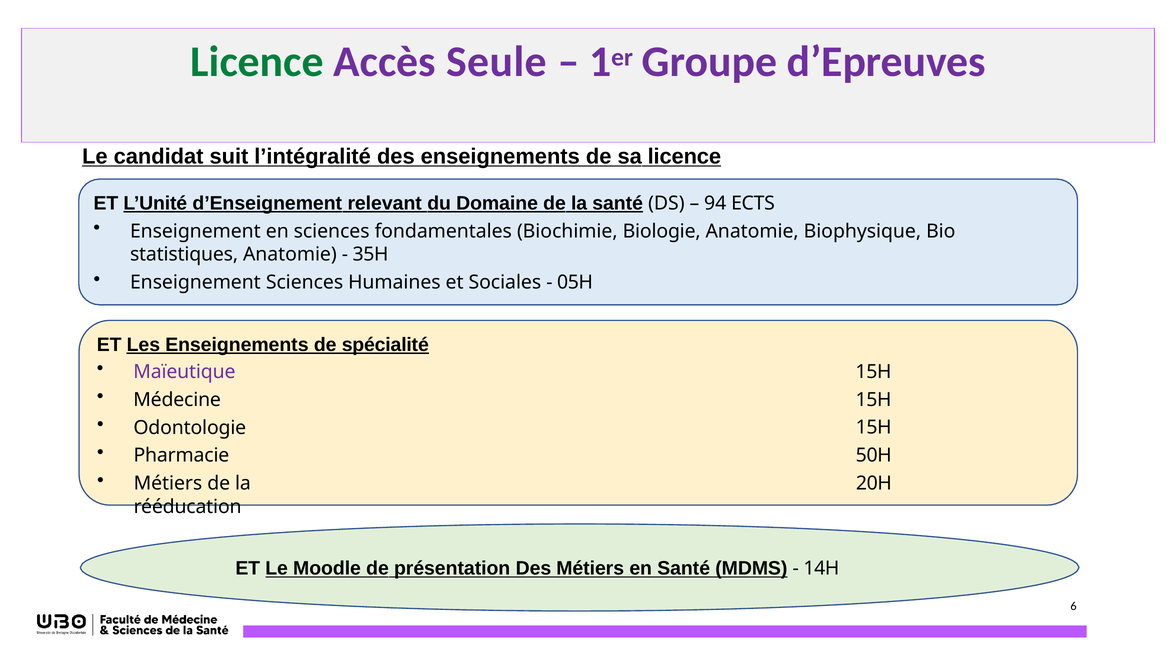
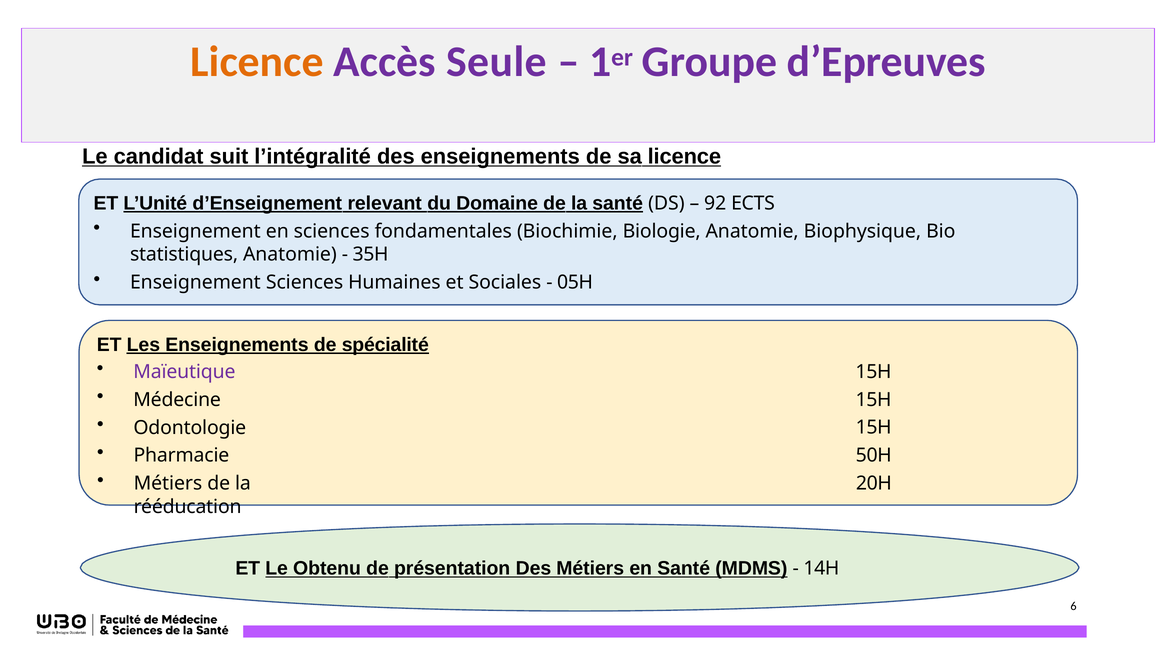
Licence at (257, 62) colour: green -> orange
94: 94 -> 92
Moodle: Moodle -> Obtenu
